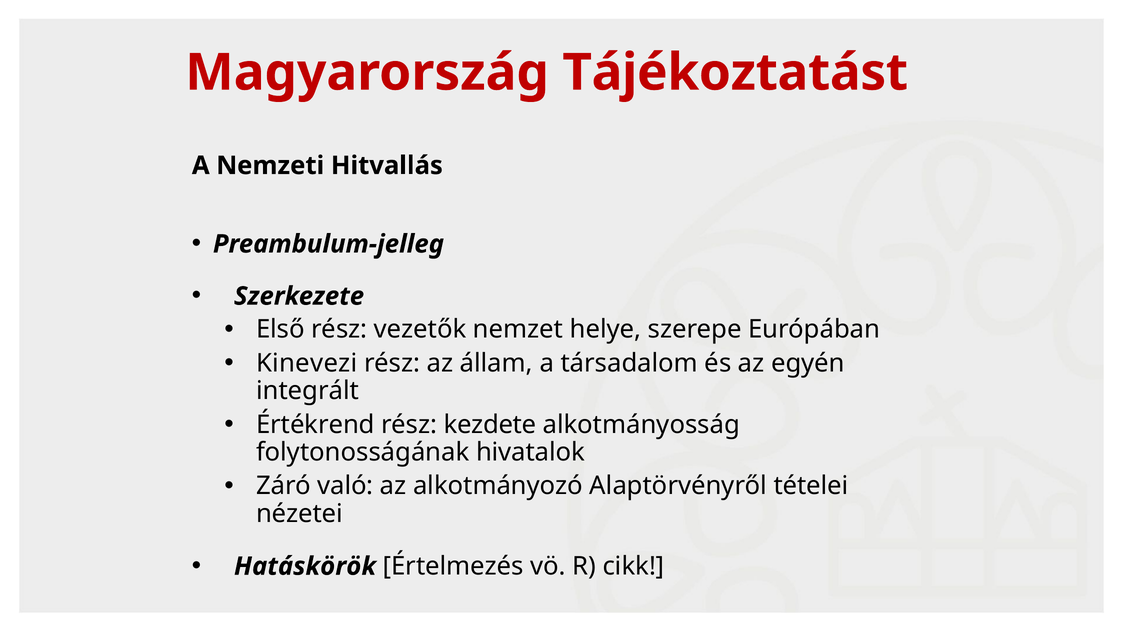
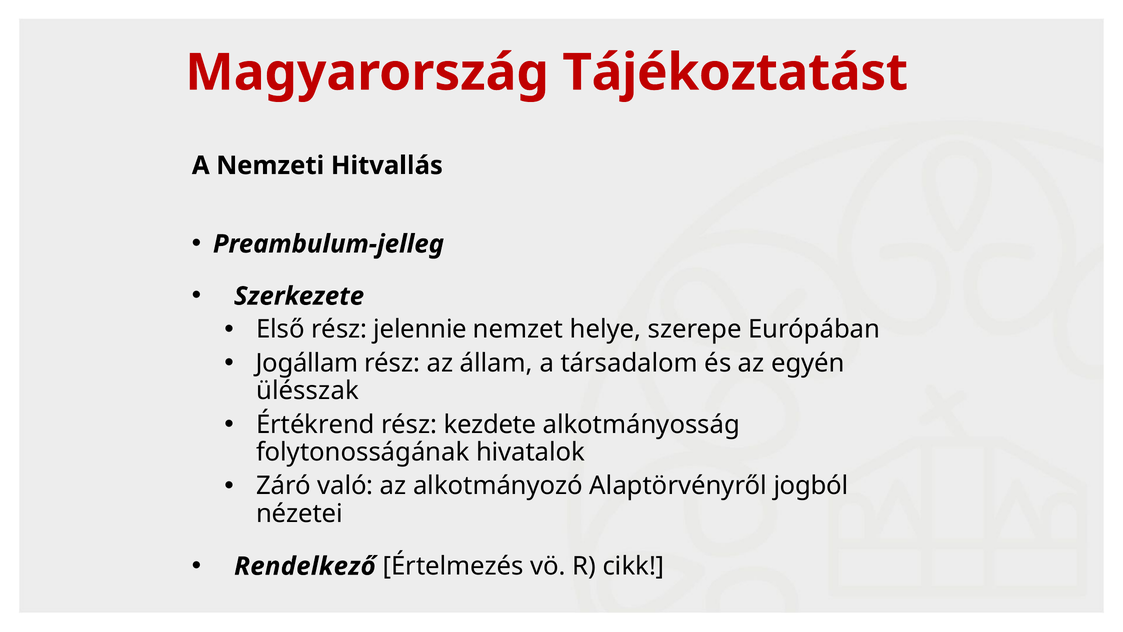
vezetők: vezetők -> jelennie
Kinevezi: Kinevezi -> Jogállam
integrált: integrált -> ülésszak
tételei: tételei -> jogból
Hatáskörök: Hatáskörök -> Rendelkező
